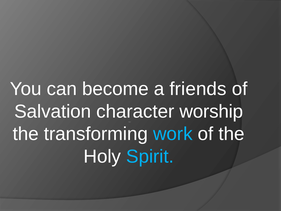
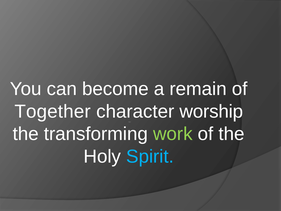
friends: friends -> remain
Salvation: Salvation -> Together
work at (173, 134) colour: light blue -> light green
